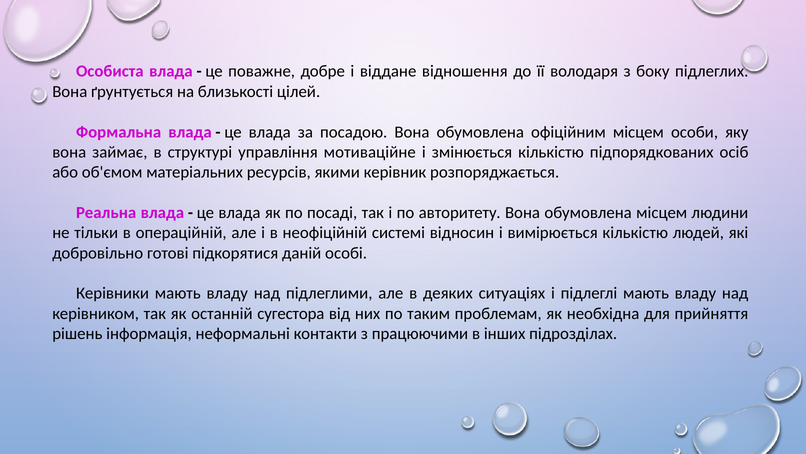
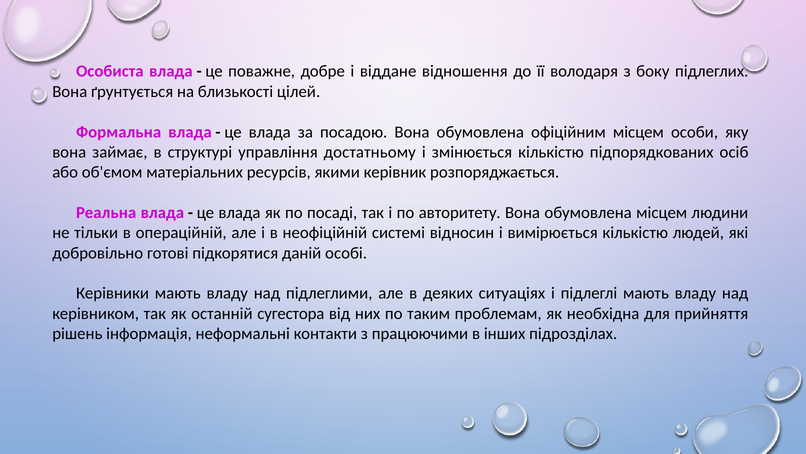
мотиваційне: мотиваційне -> достатньому
